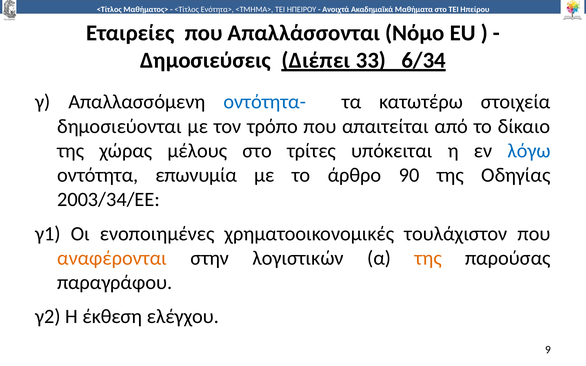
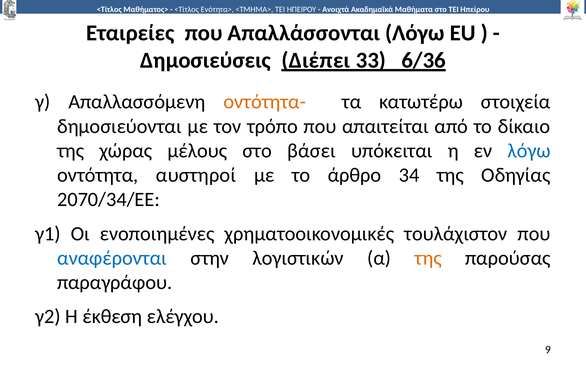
Απαλλάσσονται Νόμο: Νόμο -> Λόγω
6/34: 6/34 -> 6/36
οντότητα- colour: blue -> orange
τρίτες: τρίτες -> βάσει
επωνυμία: επωνυμία -> αυστηροί
90: 90 -> 34
2003/34/ΕΕ: 2003/34/ΕΕ -> 2070/34/ΕΕ
αναφέρονται colour: orange -> blue
